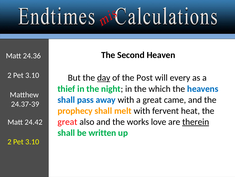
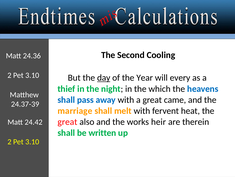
Heaven: Heaven -> Cooling
Post: Post -> Year
prophecy: prophecy -> marriage
love: love -> heir
therein underline: present -> none
